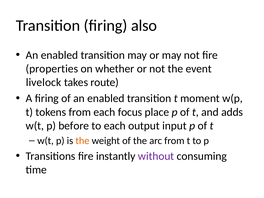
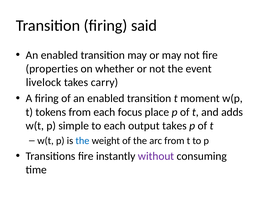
also: also -> said
route: route -> carry
before: before -> simple
output input: input -> takes
the at (82, 141) colour: orange -> blue
